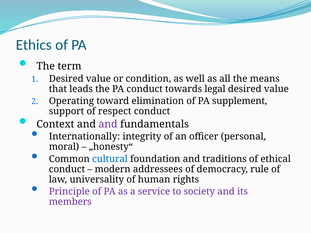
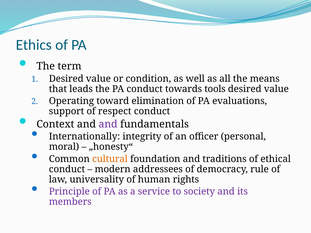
legal: legal -> tools
supplement: supplement -> evaluations
cultural colour: blue -> orange
